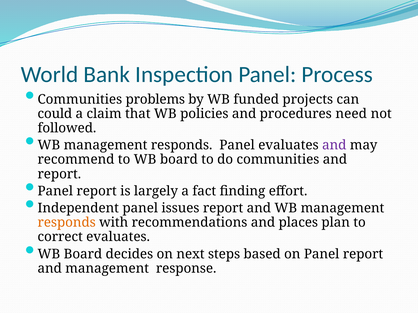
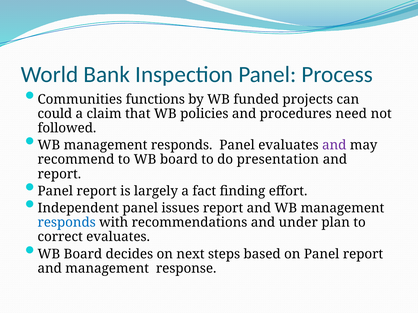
problems: problems -> functions
do communities: communities -> presentation
responds at (67, 223) colour: orange -> blue
places: places -> under
